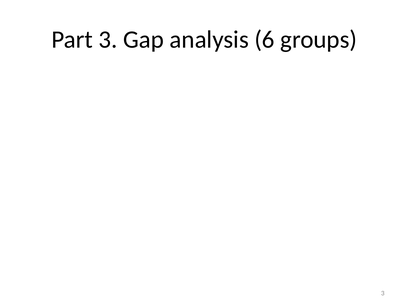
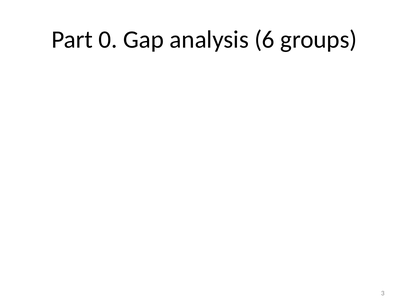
Part 3: 3 -> 0
